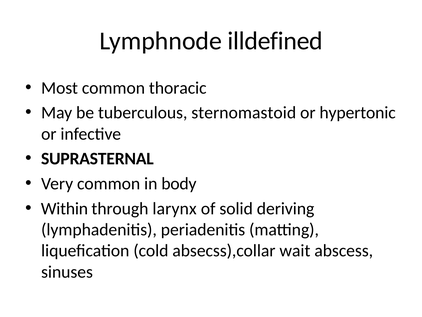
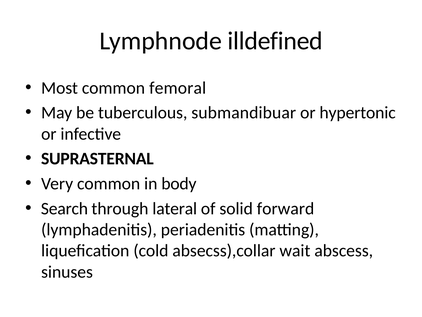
thoracic: thoracic -> femoral
sternomastoid: sternomastoid -> submandibuar
Within: Within -> Search
larynx: larynx -> lateral
deriving: deriving -> forward
